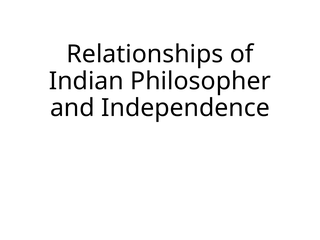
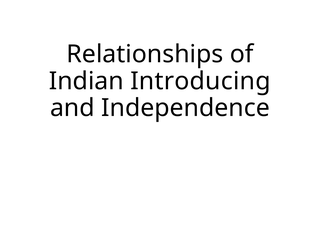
Philosopher: Philosopher -> Introducing
